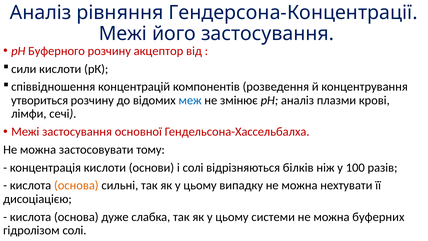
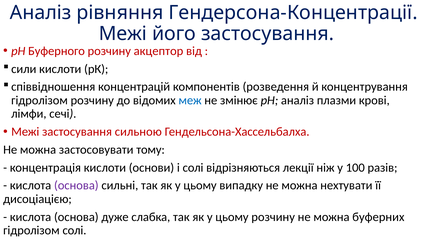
утвориться at (40, 100): утвориться -> гідролізом
основної: основної -> сильною
білків: білків -> лекції
основа at (76, 185) colour: orange -> purple
цьому системи: системи -> розчину
